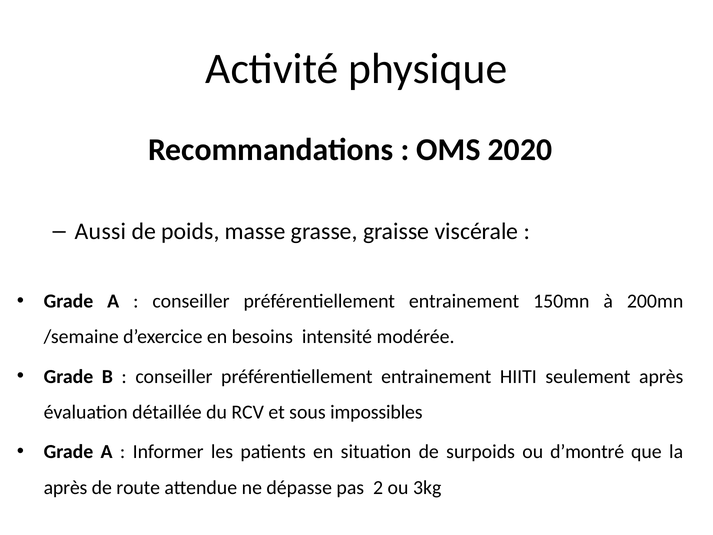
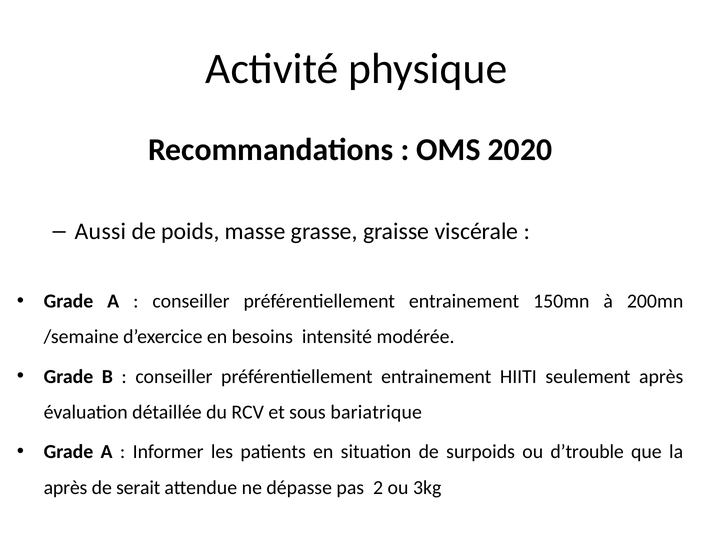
impossibles: impossibles -> bariatrique
d’montré: d’montré -> d’trouble
route: route -> serait
